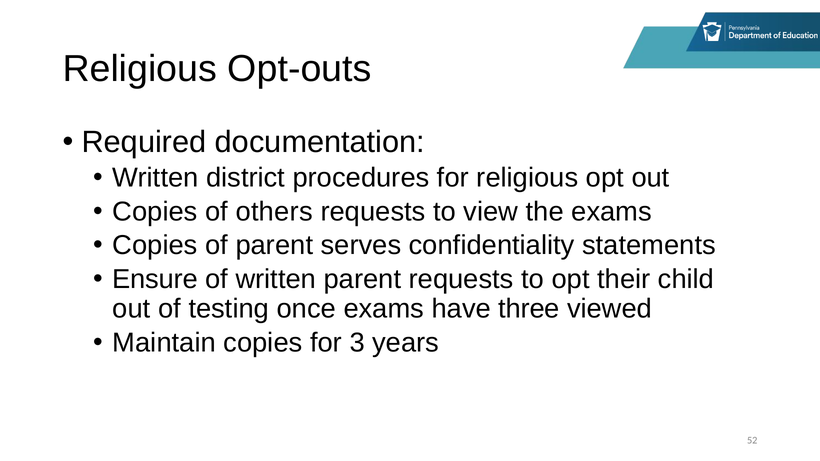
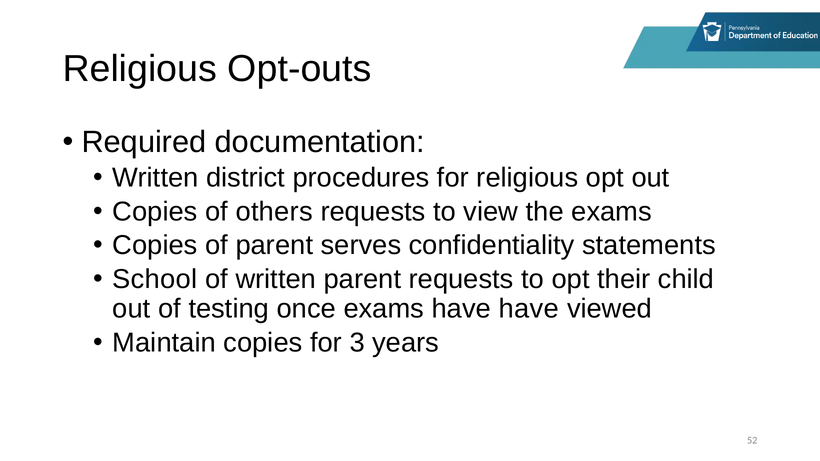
Ensure: Ensure -> School
have three: three -> have
